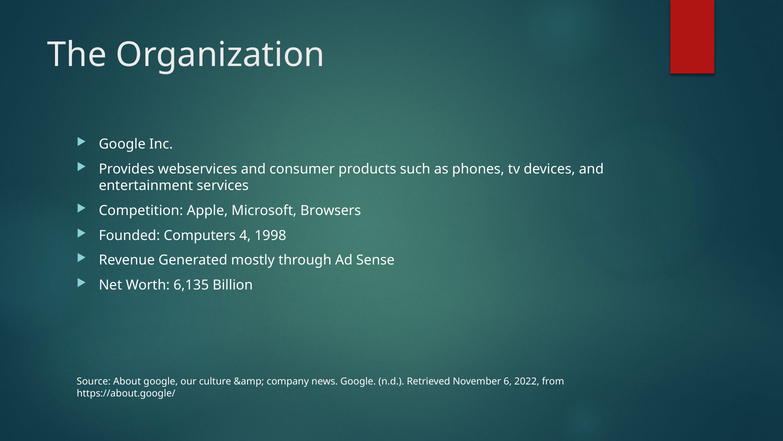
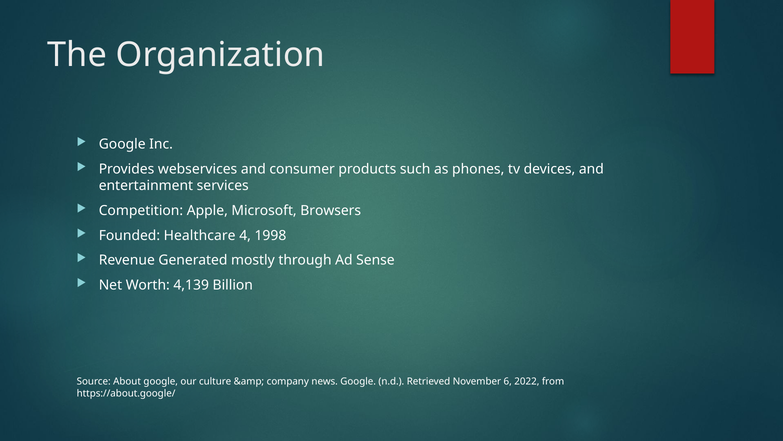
Computers: Computers -> Healthcare
6,135: 6,135 -> 4,139
